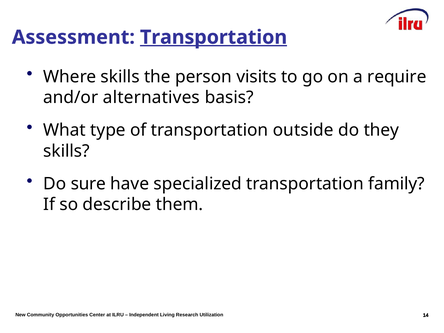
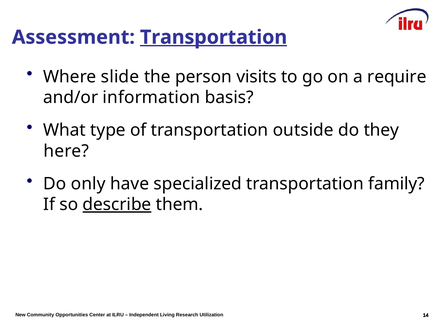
Where skills: skills -> slide
alternatives: alternatives -> information
skills at (66, 151): skills -> here
sure: sure -> only
describe underline: none -> present
